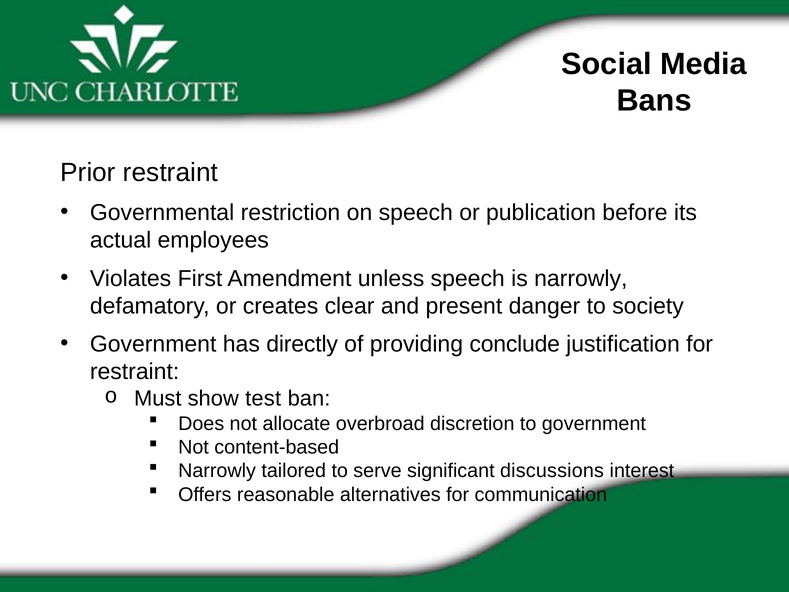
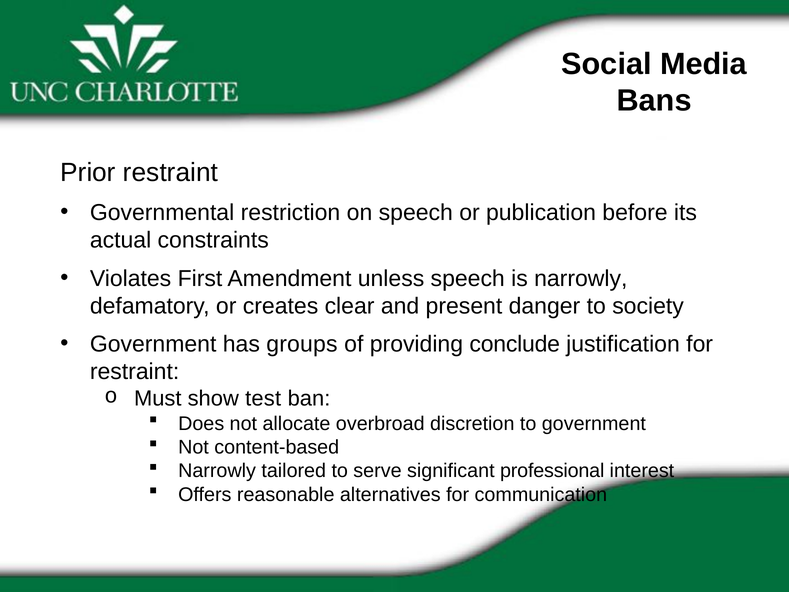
employees: employees -> constraints
directly: directly -> groups
discussions: discussions -> professional
